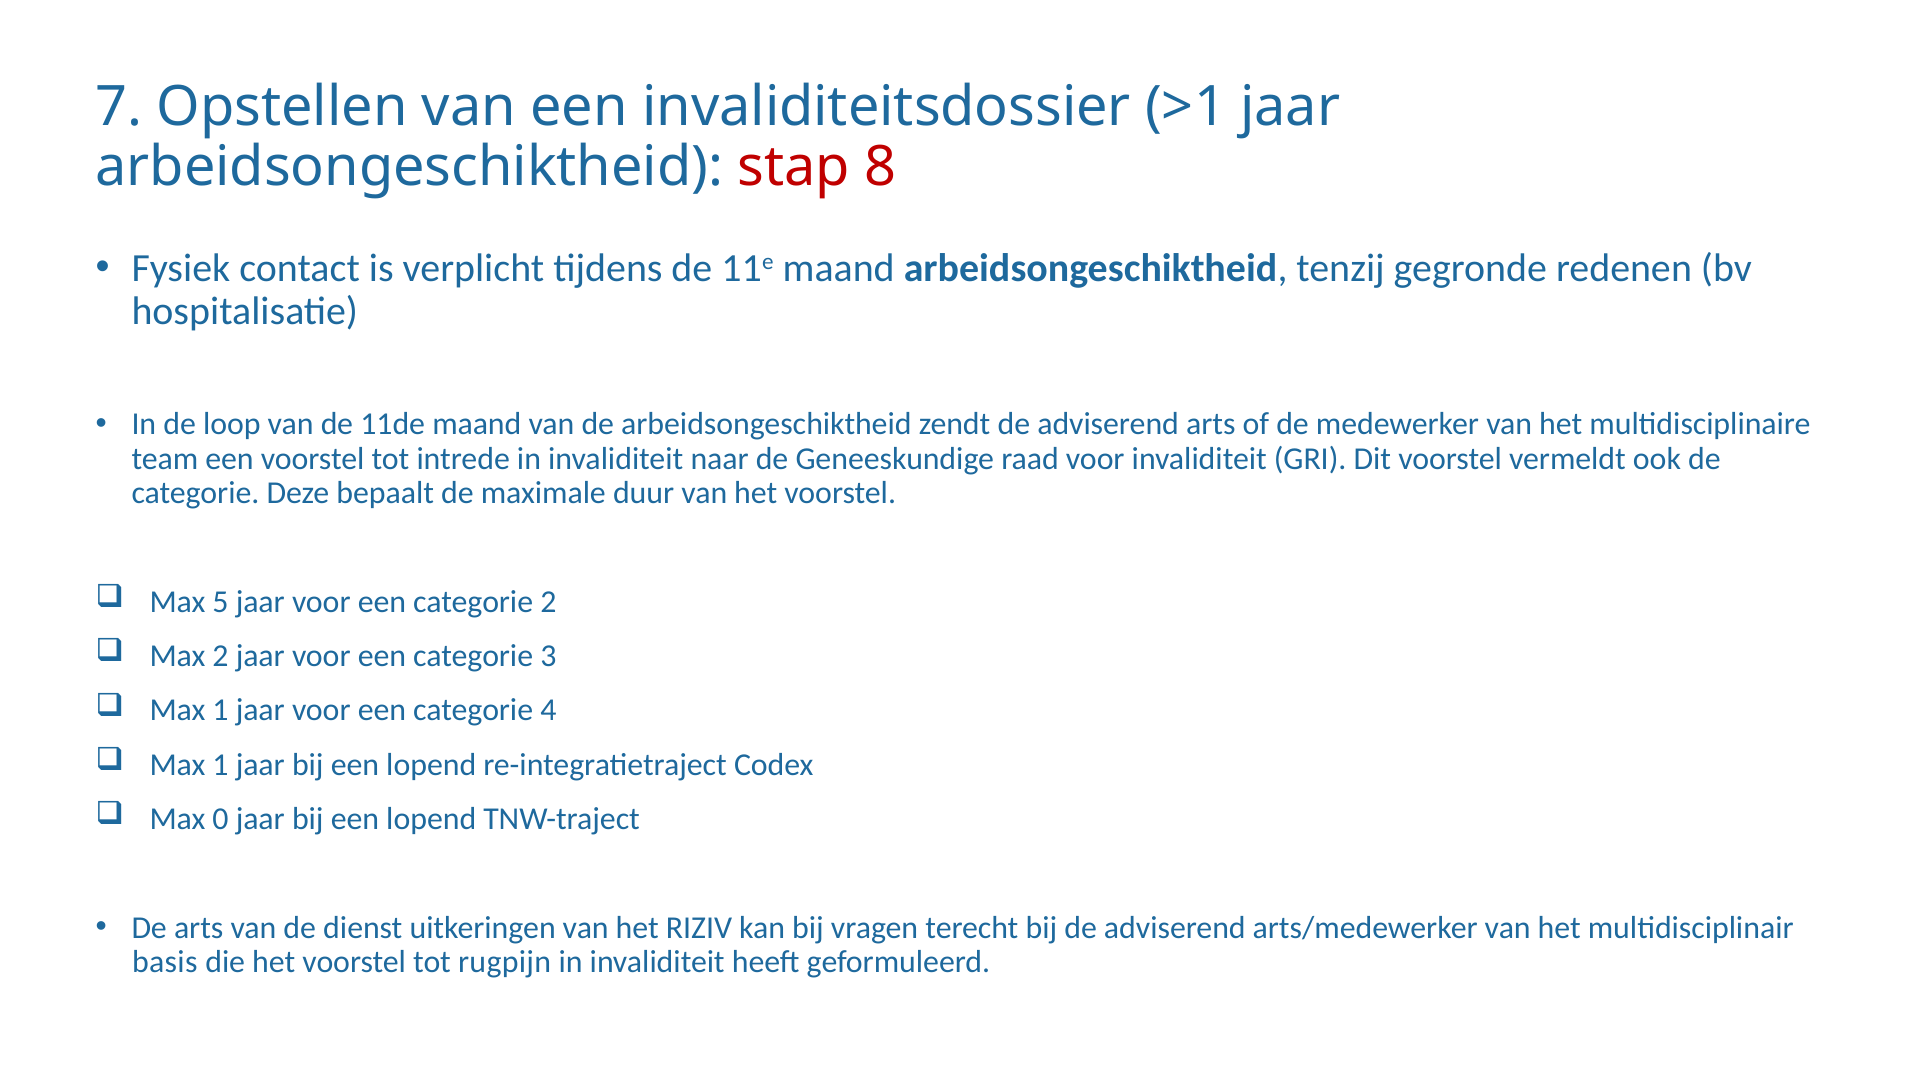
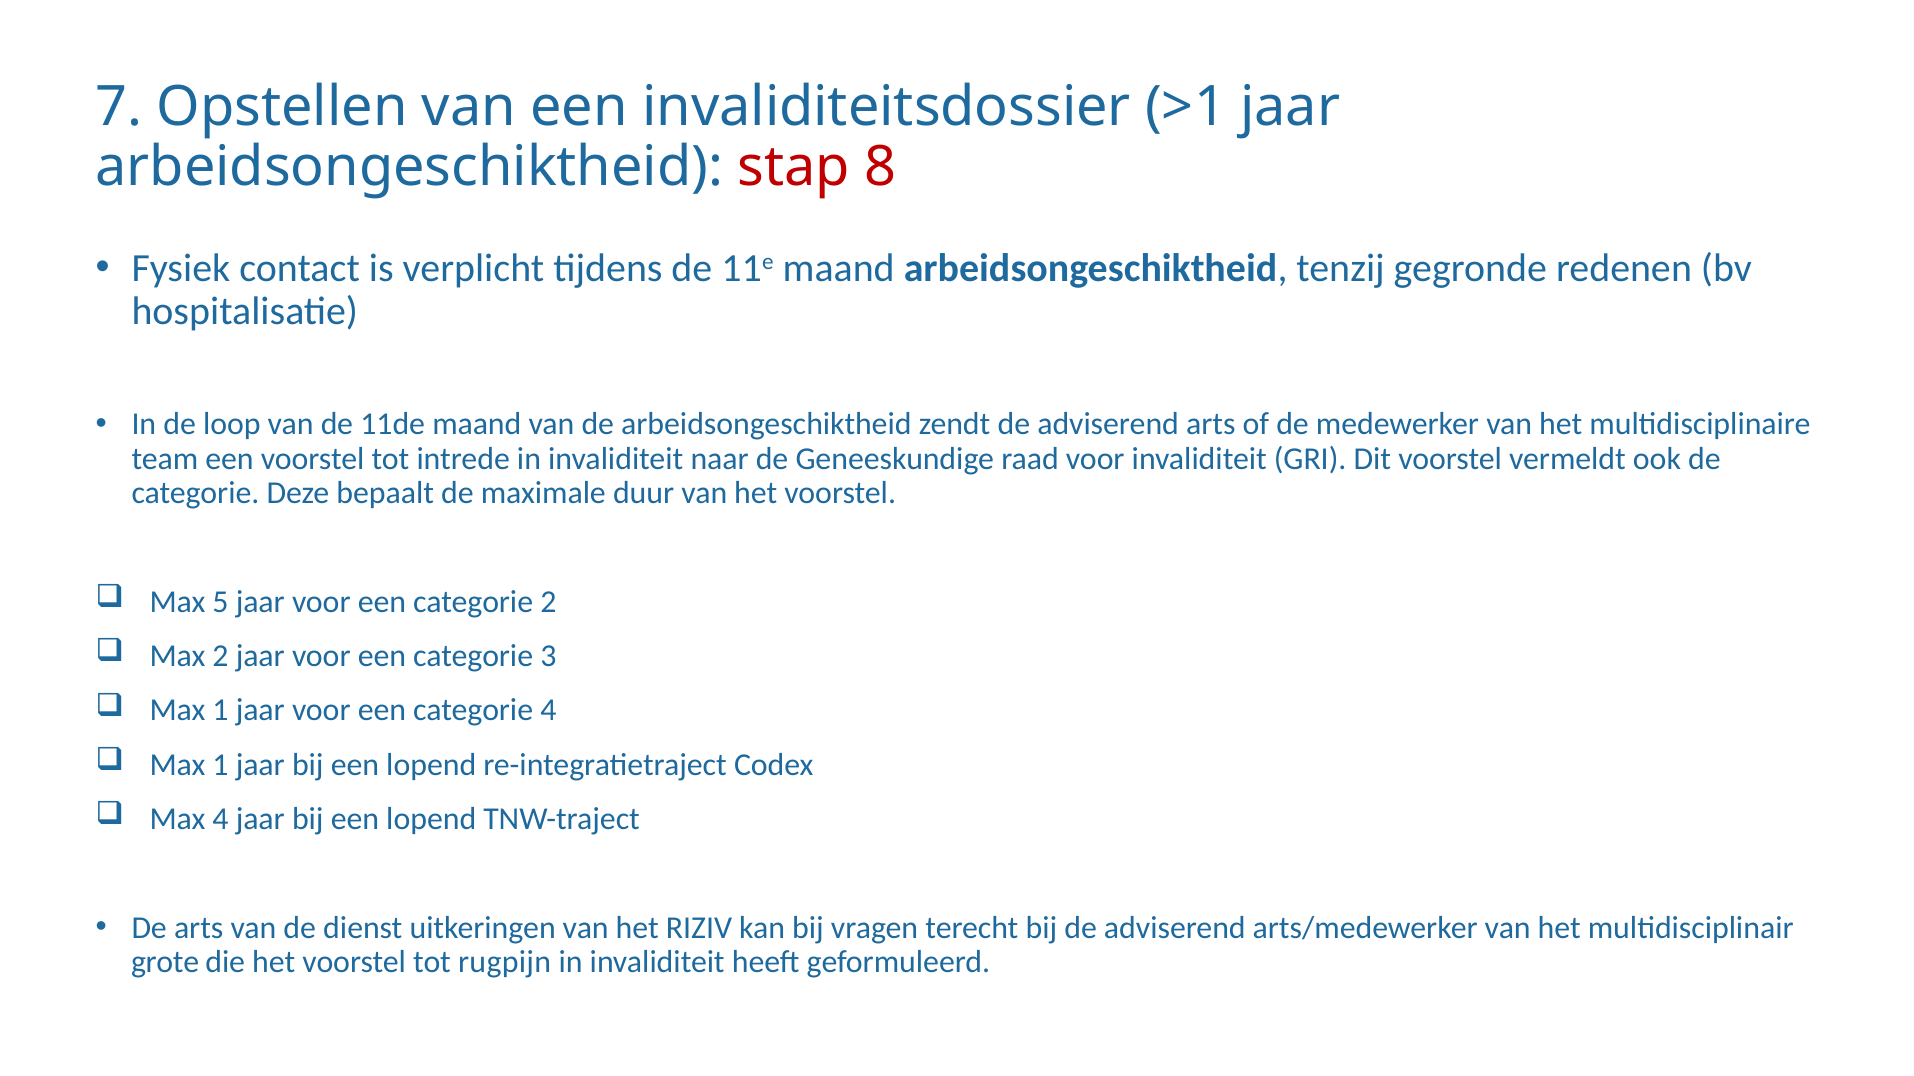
Max 0: 0 -> 4
basis: basis -> grote
